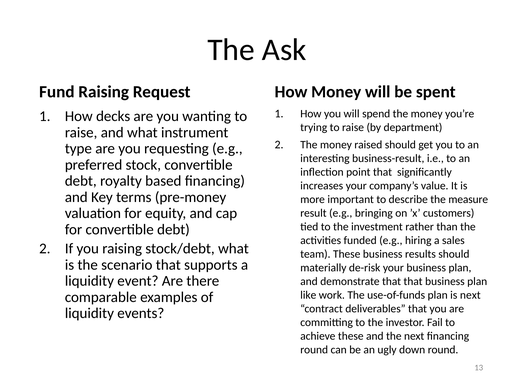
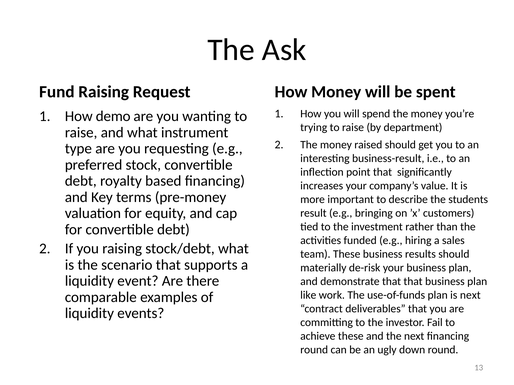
decks: decks -> demo
measure: measure -> students
